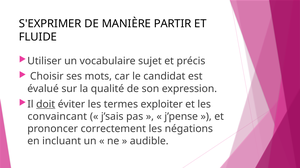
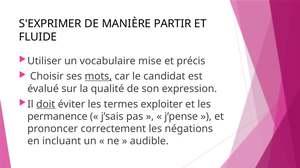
sujet: sujet -> mise
mots underline: none -> present
convaincant: convaincant -> permanence
